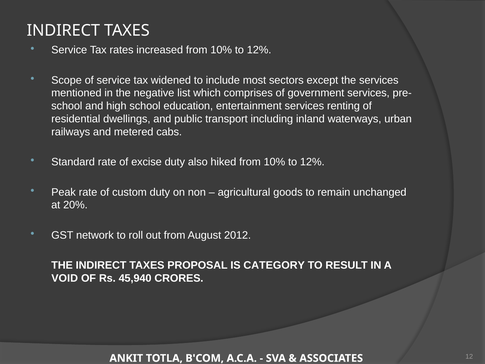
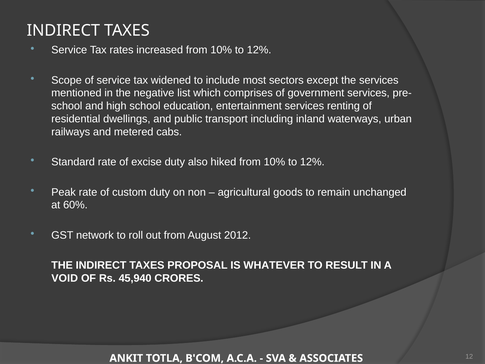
20%: 20% -> 60%
CATEGORY: CATEGORY -> WHATEVER
